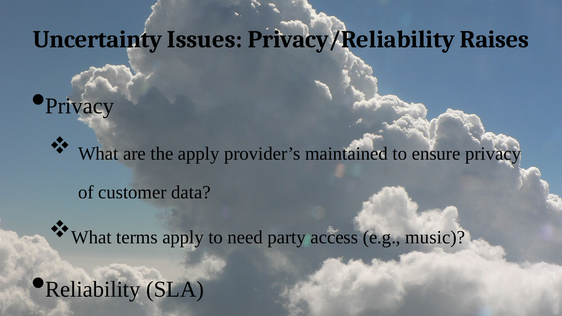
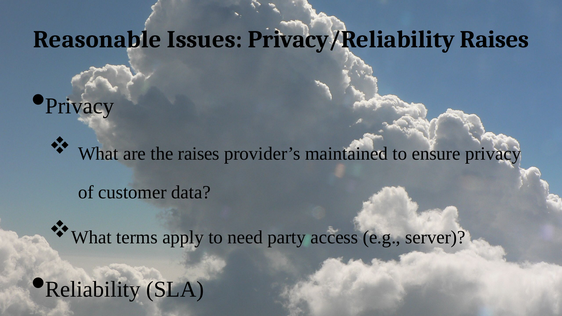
Uncertainty: Uncertainty -> Reasonable
the apply: apply -> raises
music: music -> server
